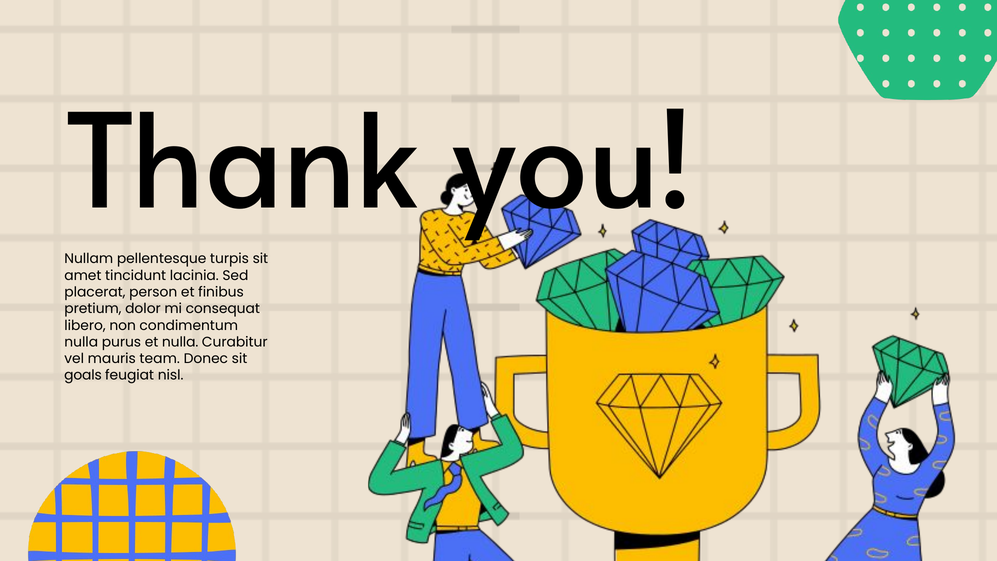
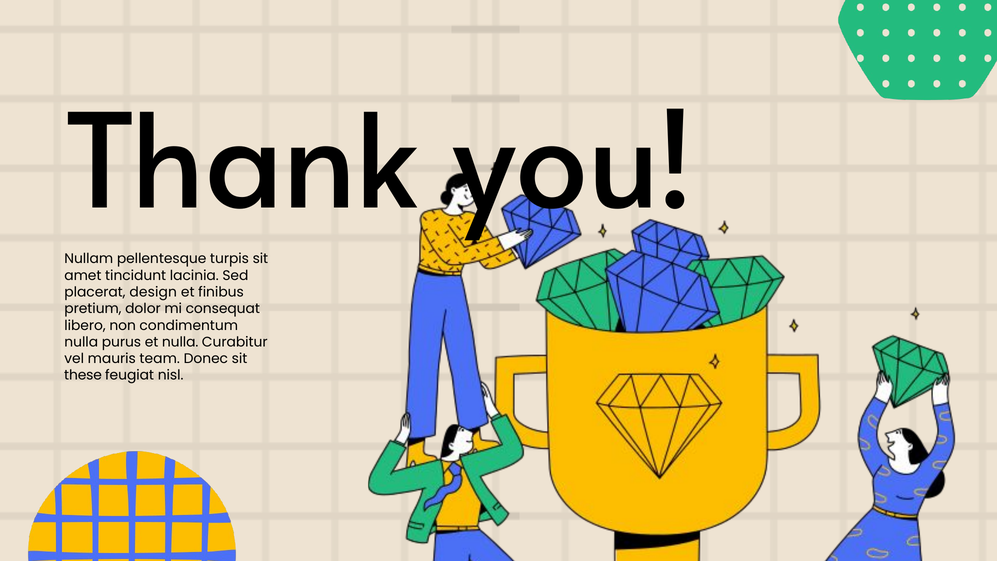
person: person -> design
goals: goals -> these
